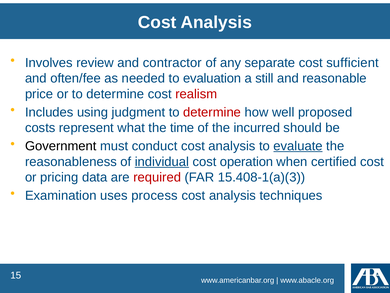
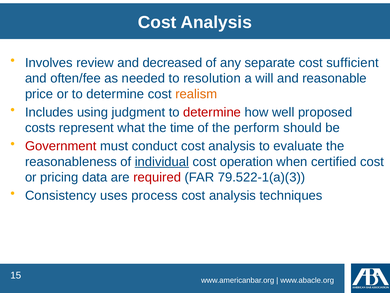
contractor: contractor -> decreased
evaluation: evaluation -> resolution
still: still -> will
realism colour: red -> orange
incurred: incurred -> perform
Government colour: black -> red
evaluate underline: present -> none
15.408-1(a)(3: 15.408-1(a)(3 -> 79.522-1(a)(3
Examination: Examination -> Consistency
